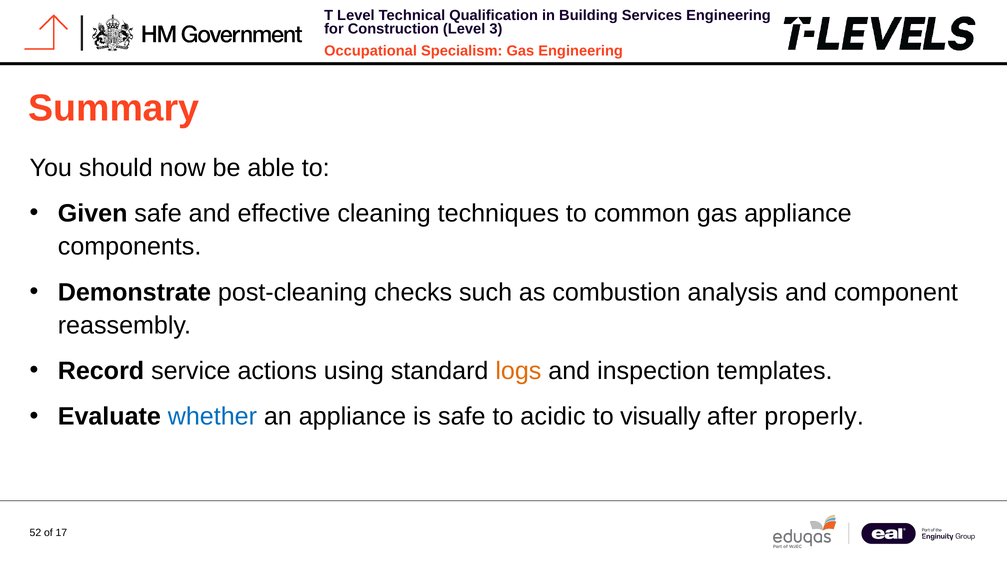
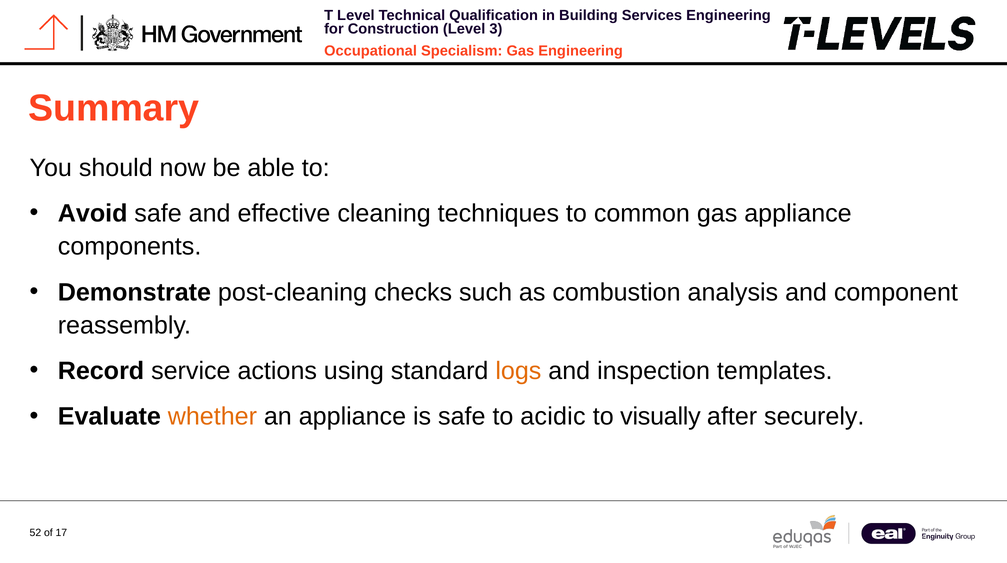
Given: Given -> Avoid
whether colour: blue -> orange
properly: properly -> securely
